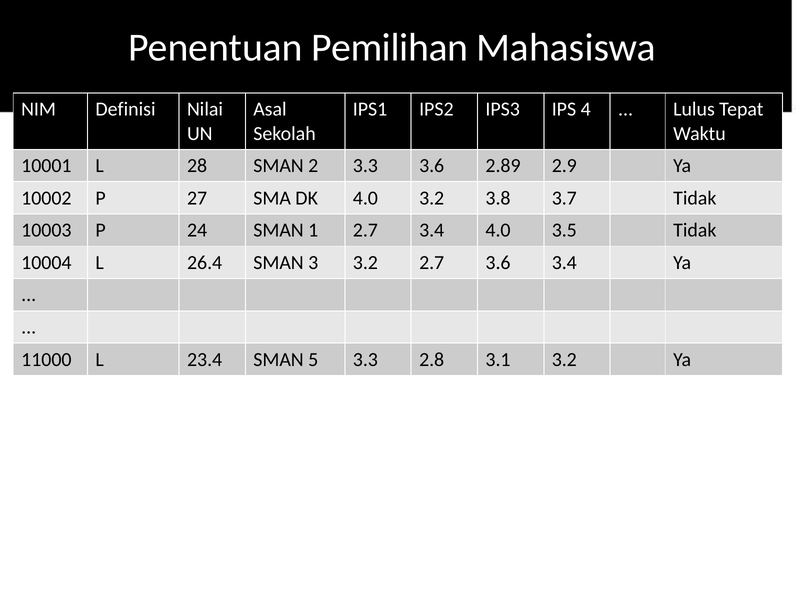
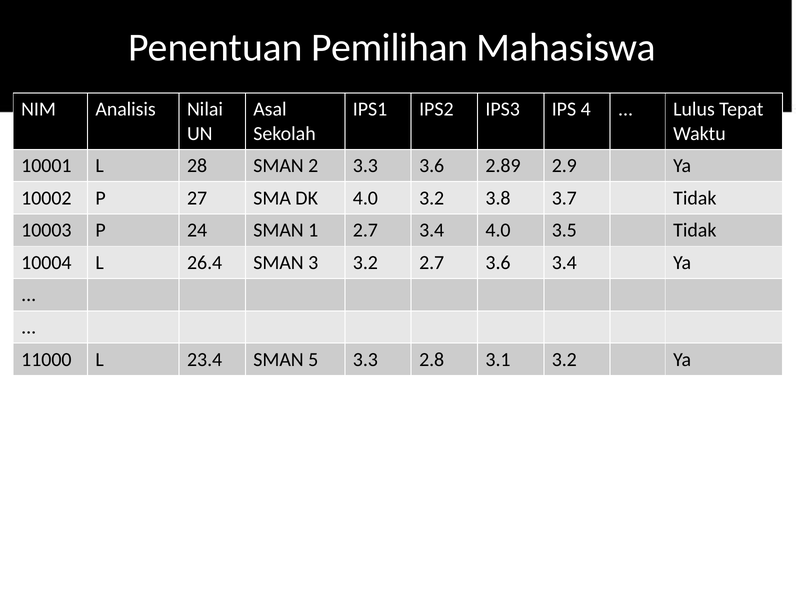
Definisi: Definisi -> Analisis
